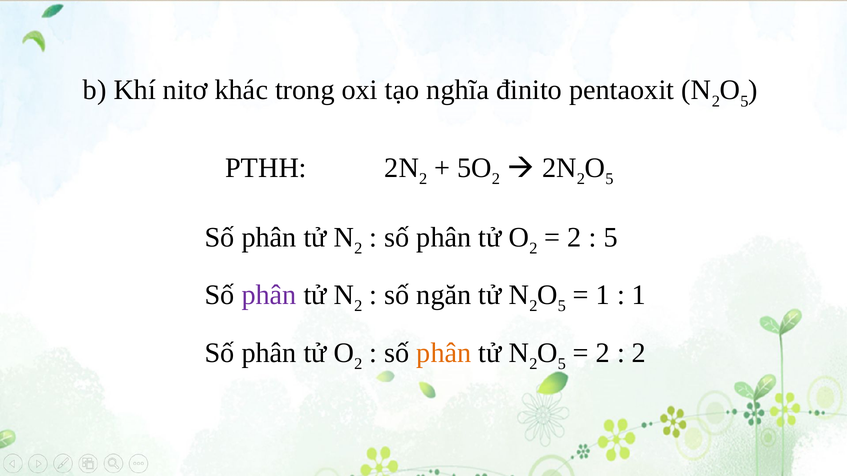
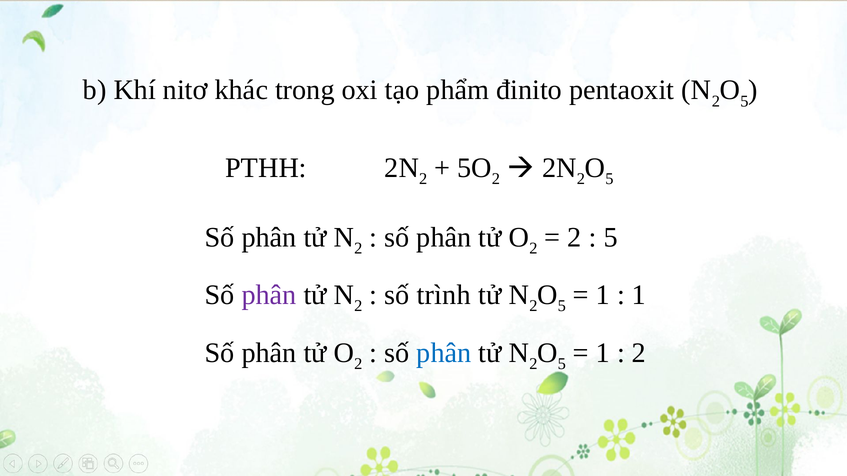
nghĩa: nghĩa -> phẩm
ngăn: ngăn -> trình
phân at (444, 353) colour: orange -> blue
2 at (603, 353): 2 -> 1
